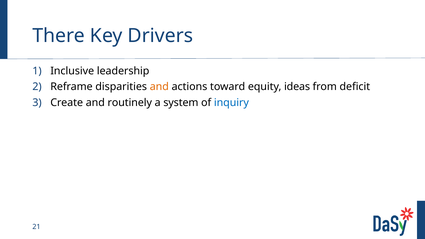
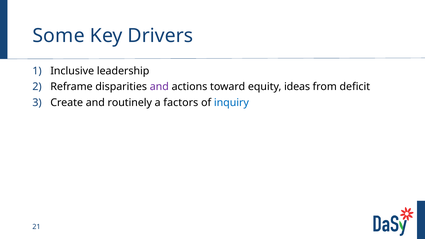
There: There -> Some
and at (159, 87) colour: orange -> purple
system: system -> factors
